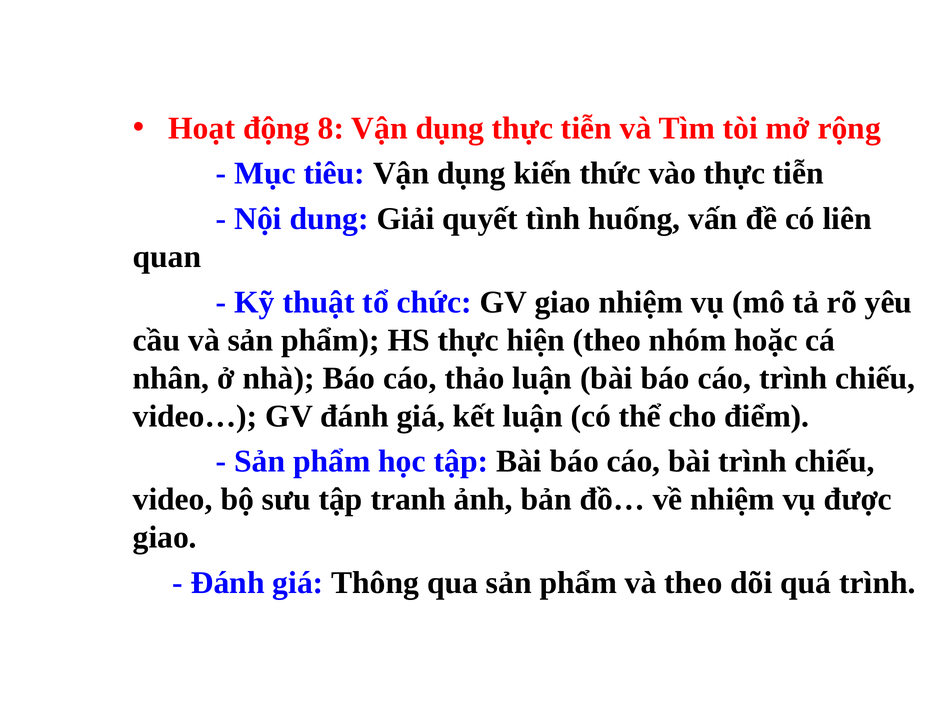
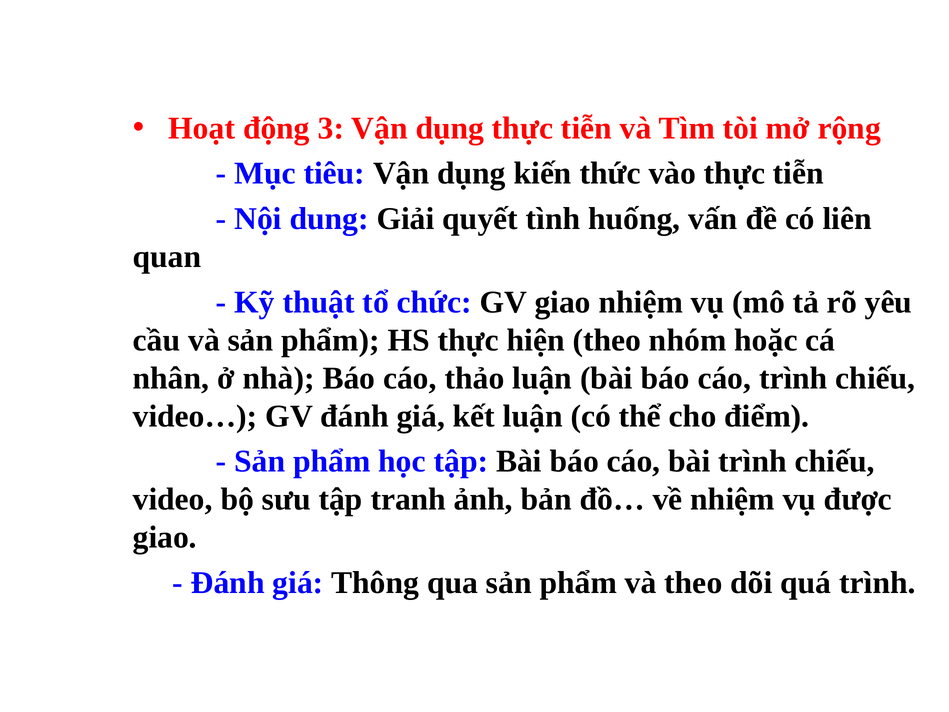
8: 8 -> 3
